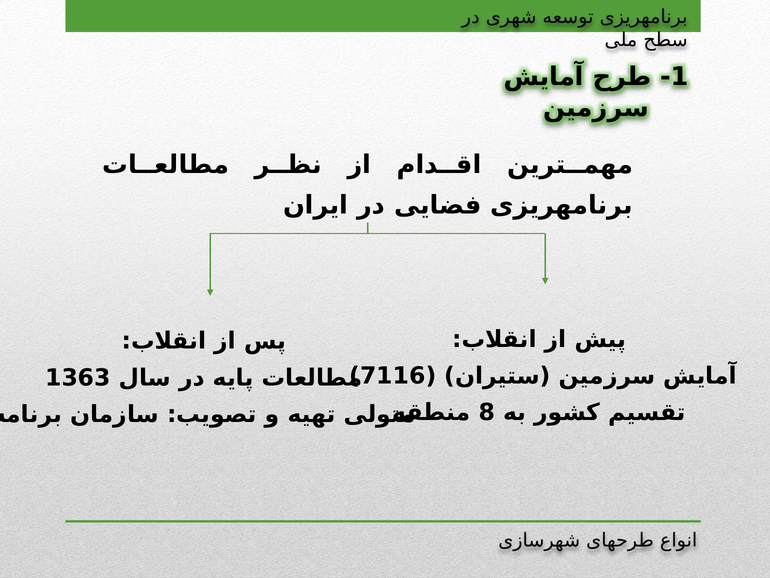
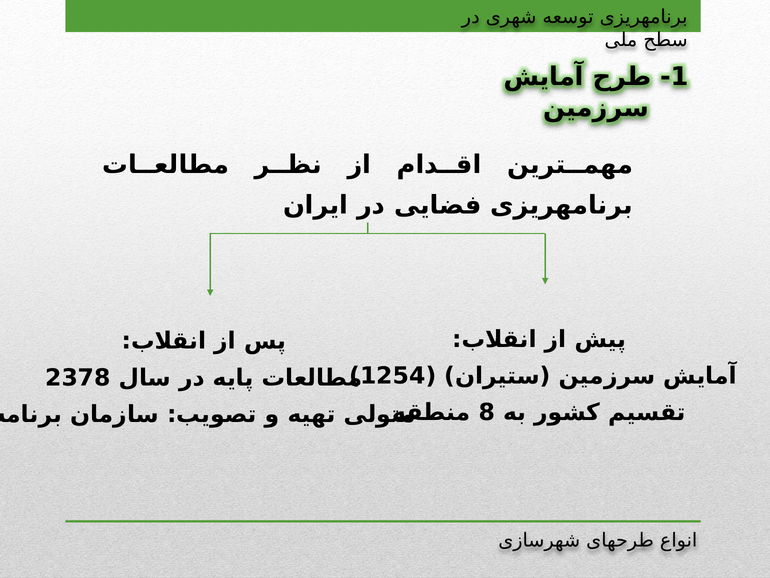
7116: 7116 -> 1254
1363: 1363 -> 2378
